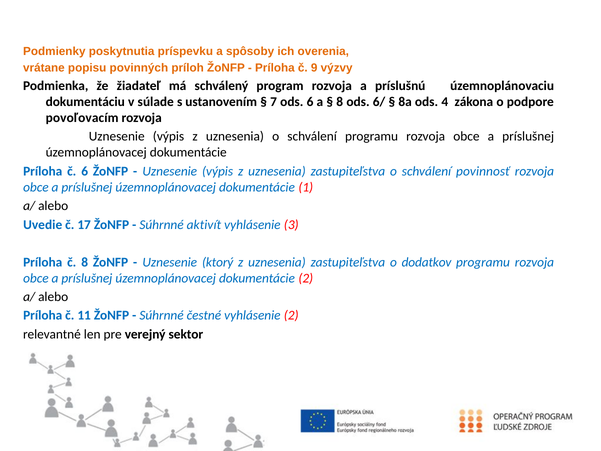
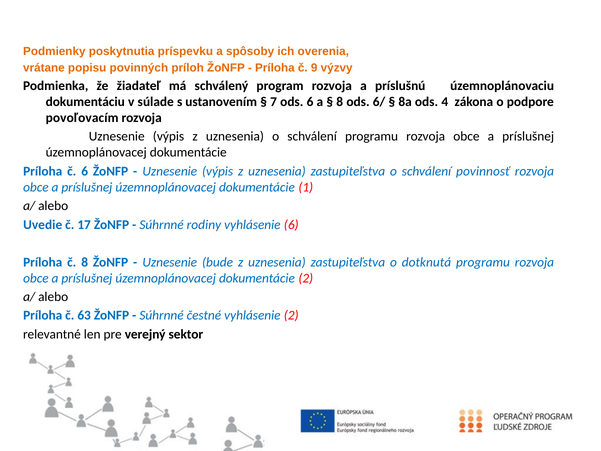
aktivít: aktivít -> rodiny
vyhlásenie 3: 3 -> 6
ktorý: ktorý -> bude
dodatkov: dodatkov -> dotknutá
11: 11 -> 63
